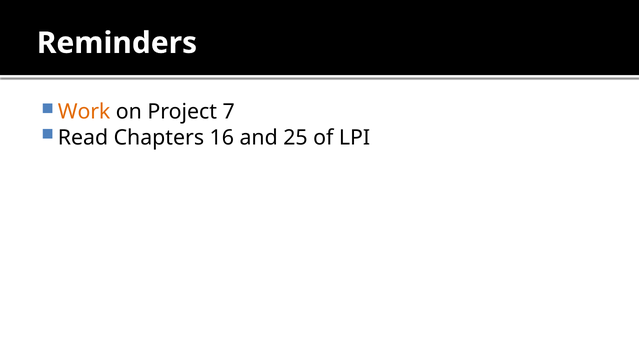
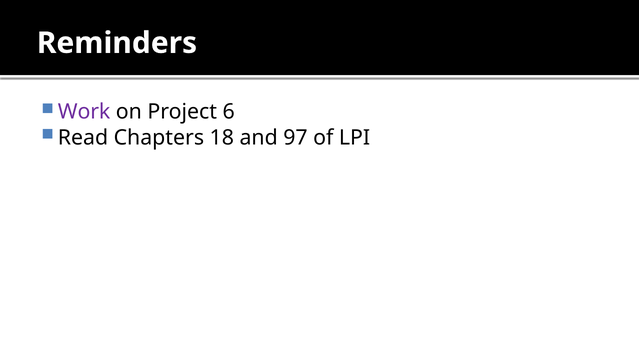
Work colour: orange -> purple
7: 7 -> 6
16: 16 -> 18
25: 25 -> 97
